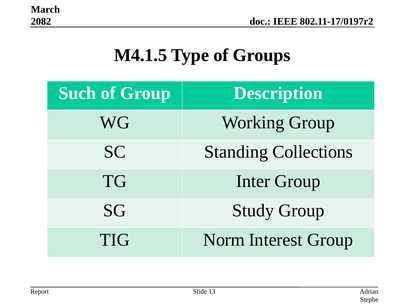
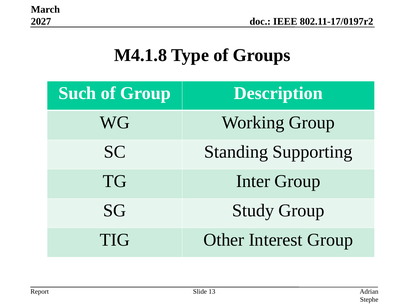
2082: 2082 -> 2027
M4.1.5: M4.1.5 -> M4.1.8
Collections: Collections -> Supporting
Norm: Norm -> Other
